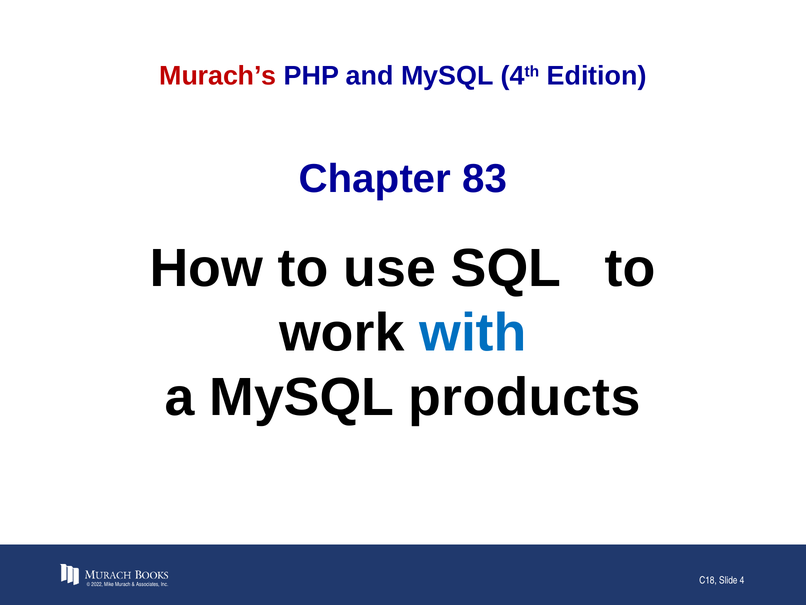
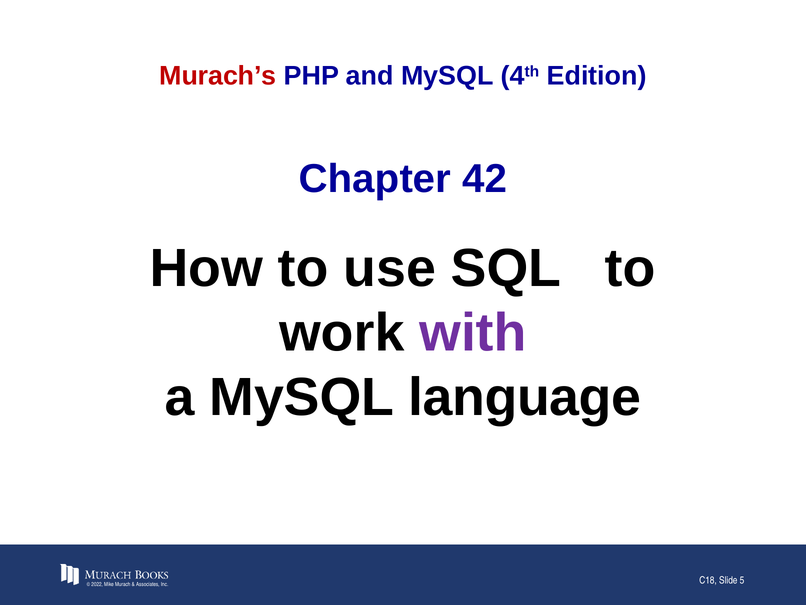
83: 83 -> 42
with colour: blue -> purple
products: products -> language
4: 4 -> 5
